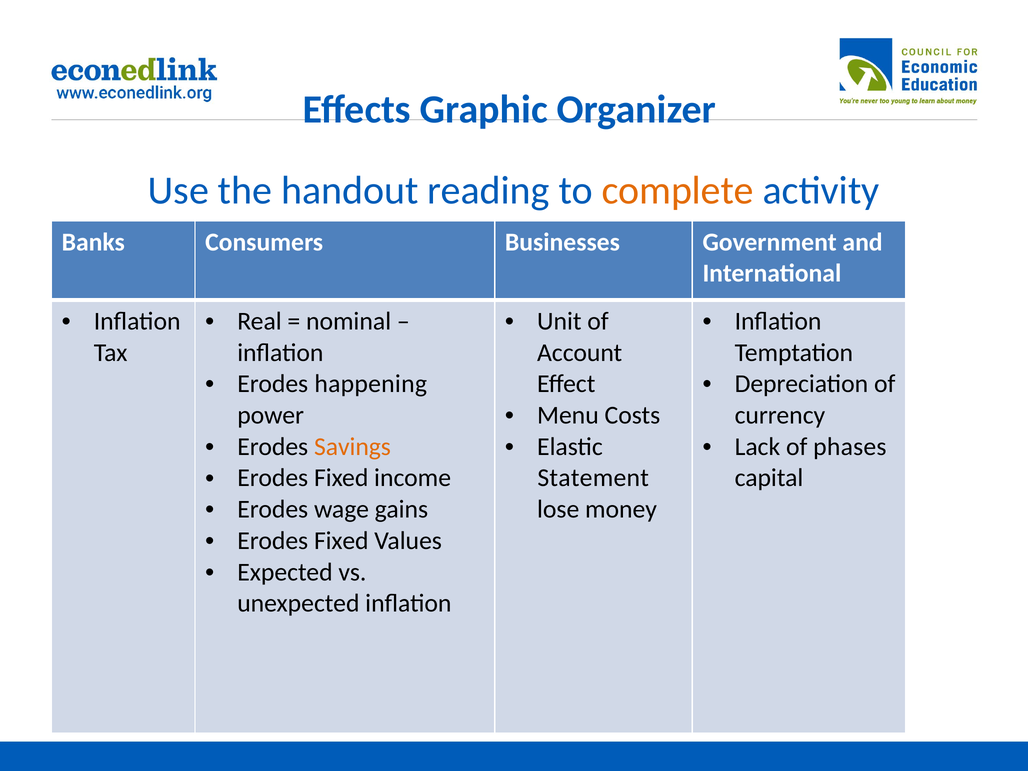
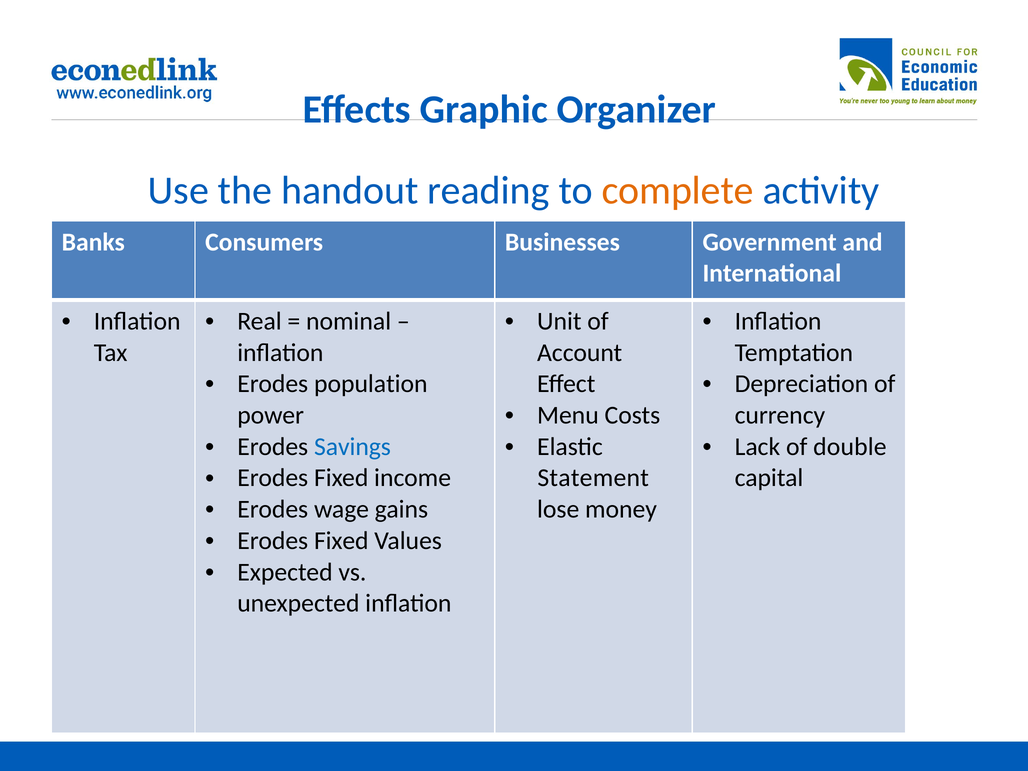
happening: happening -> population
Savings colour: orange -> blue
phases: phases -> double
